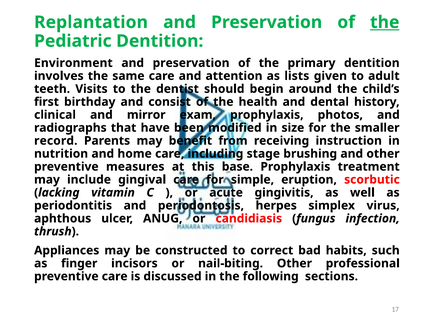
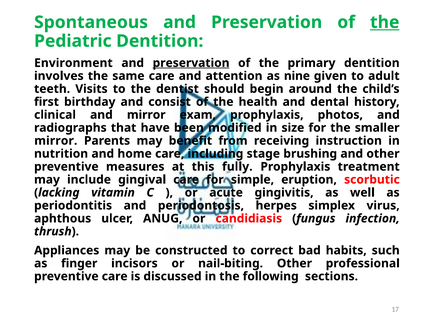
Replantation: Replantation -> Spontaneous
preservation at (191, 63) underline: none -> present
lists: lists -> nine
record at (56, 141): record -> mirror
base: base -> fully
